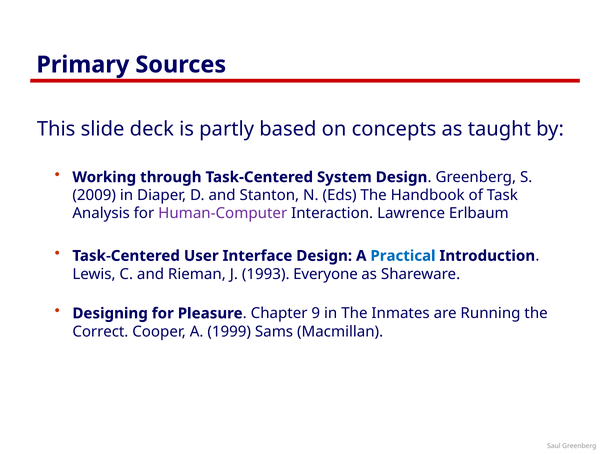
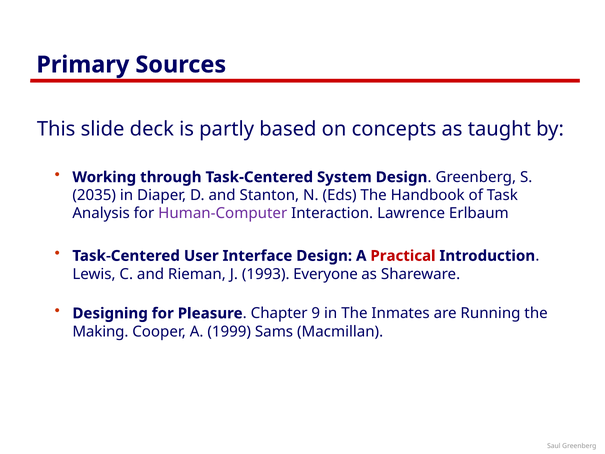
2009: 2009 -> 2035
Practical colour: blue -> red
Correct: Correct -> Making
